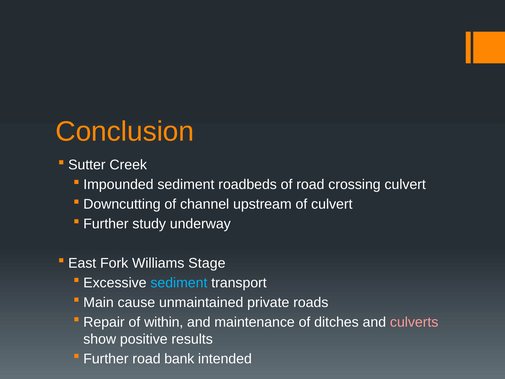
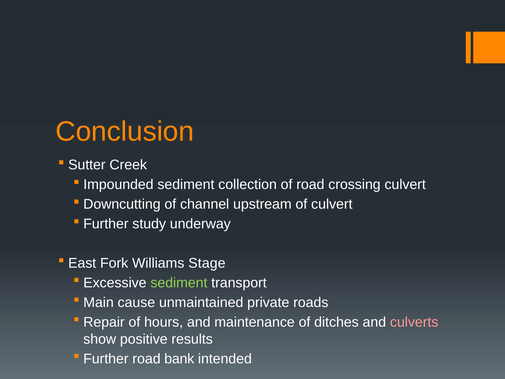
roadbeds: roadbeds -> collection
sediment at (179, 283) colour: light blue -> light green
within: within -> hours
